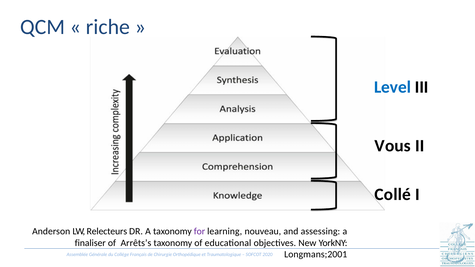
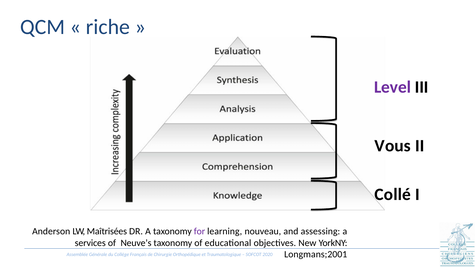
Level colour: blue -> purple
Relecteurs: Relecteurs -> Maîtrisées
finaliser: finaliser -> services
Arrêts’s: Arrêts’s -> Neuve’s
